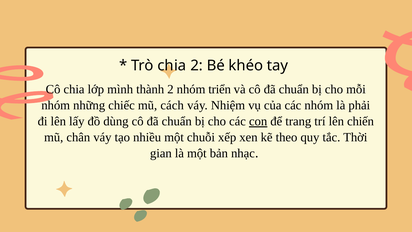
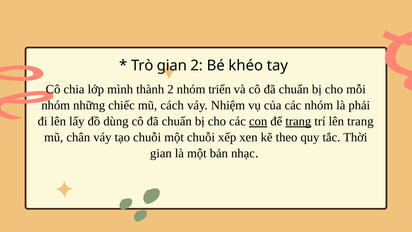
Trò chia: chia -> gian
trang at (298, 121) underline: none -> present
lên chiến: chiến -> trang
tạo nhiều: nhiều -> chuỗi
